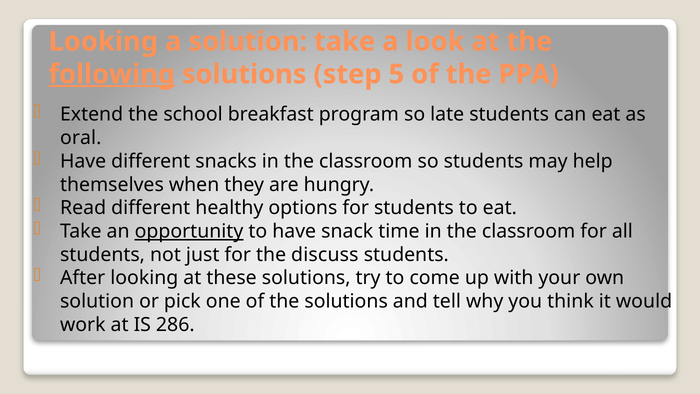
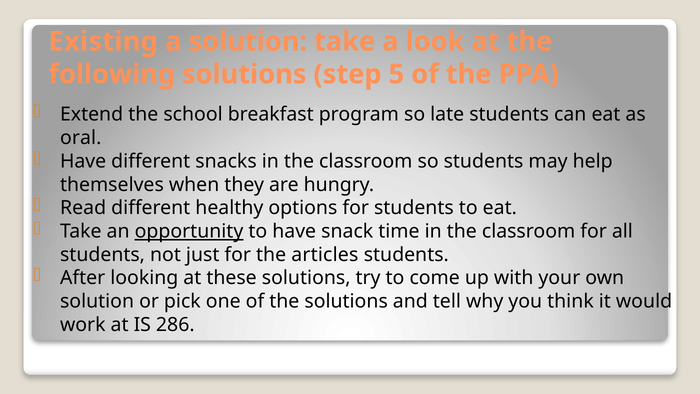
Looking at (103, 42): Looking -> Existing
following underline: present -> none
discuss: discuss -> articles
